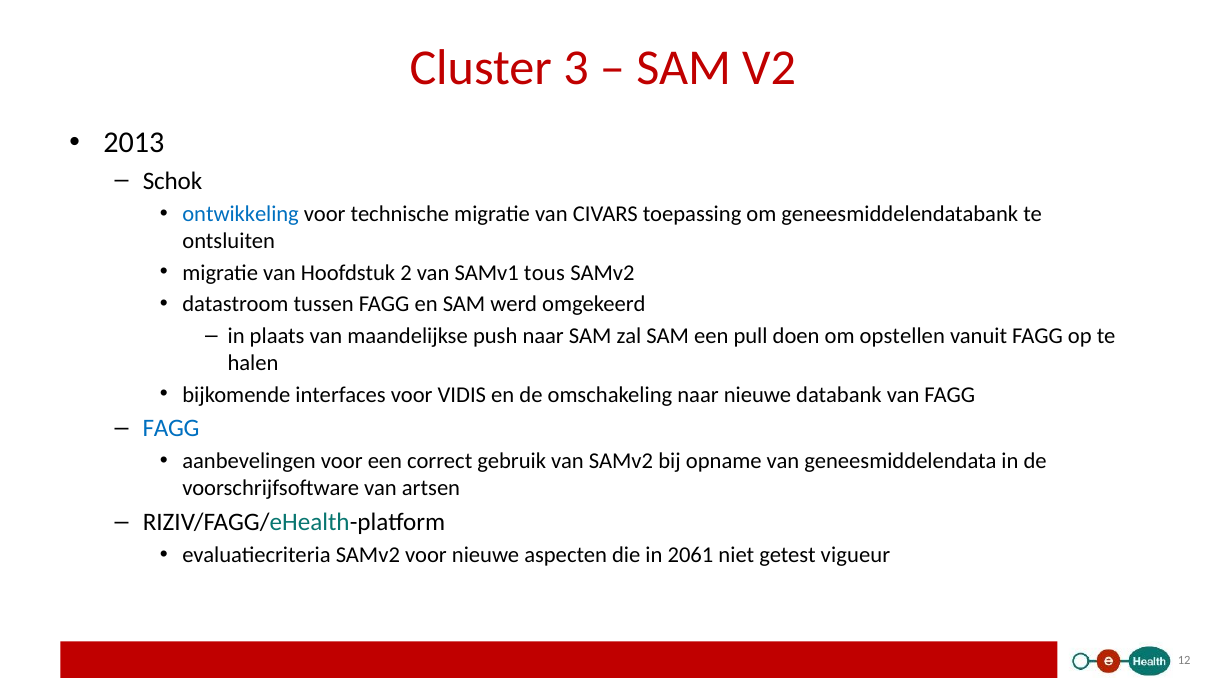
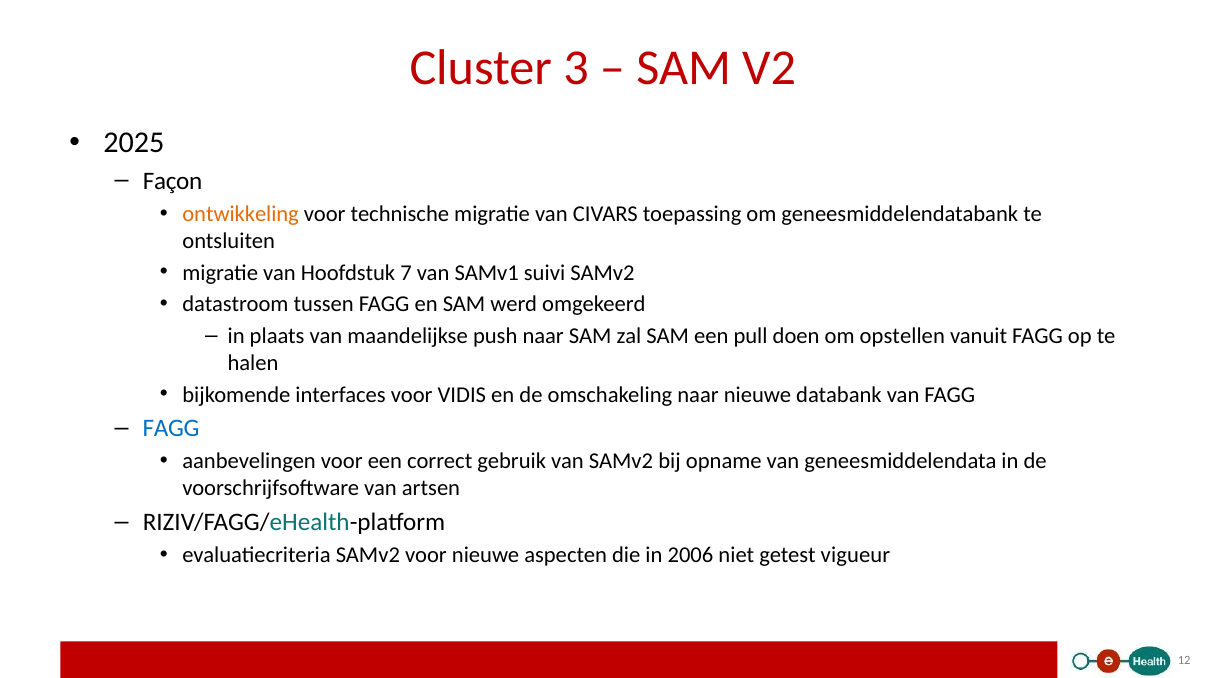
2013: 2013 -> 2025
Schok: Schok -> Façon
ontwikkeling colour: blue -> orange
2: 2 -> 7
tous: tous -> suivi
2061: 2061 -> 2006
